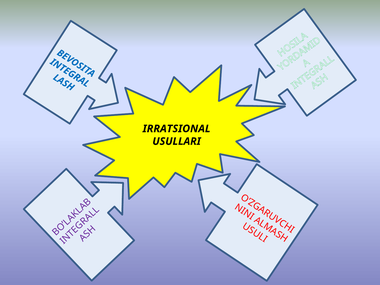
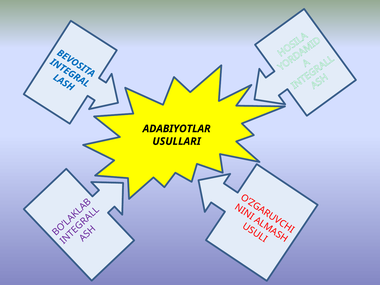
IRRATSIONAL: IRRATSIONAL -> ADABIYOTLAR
